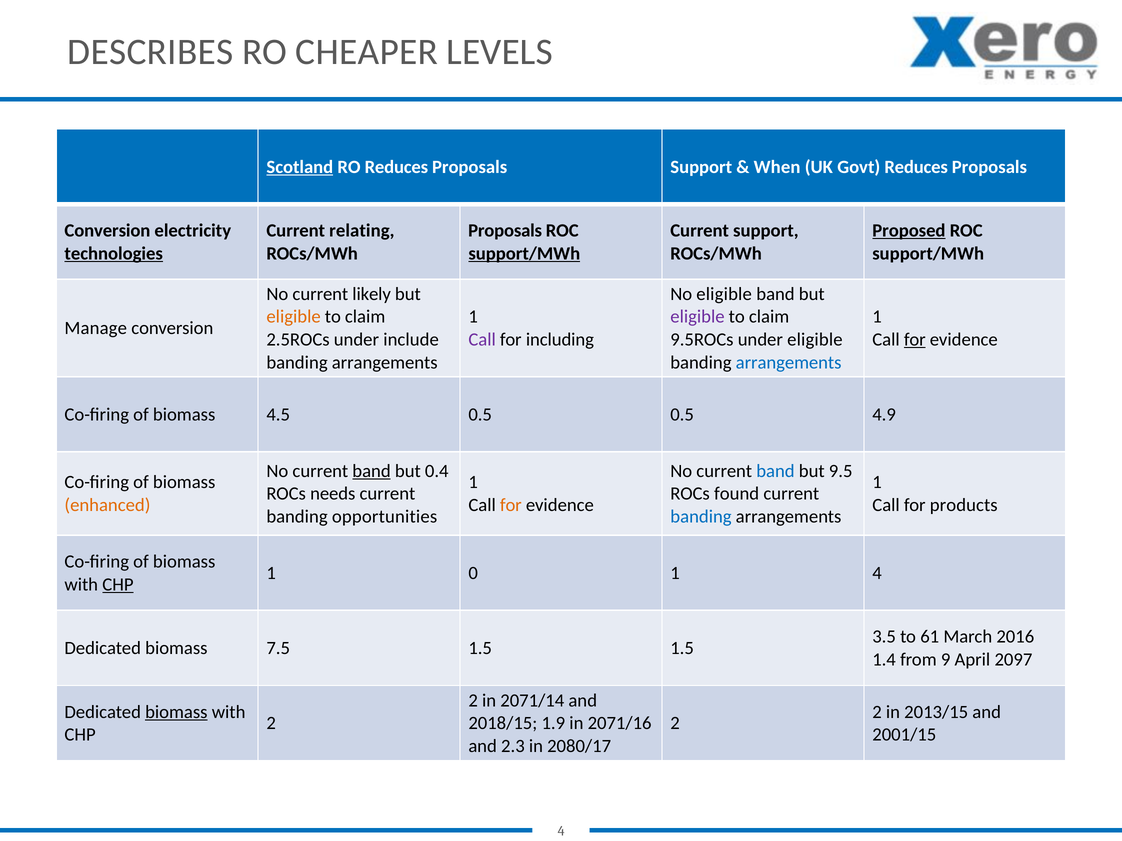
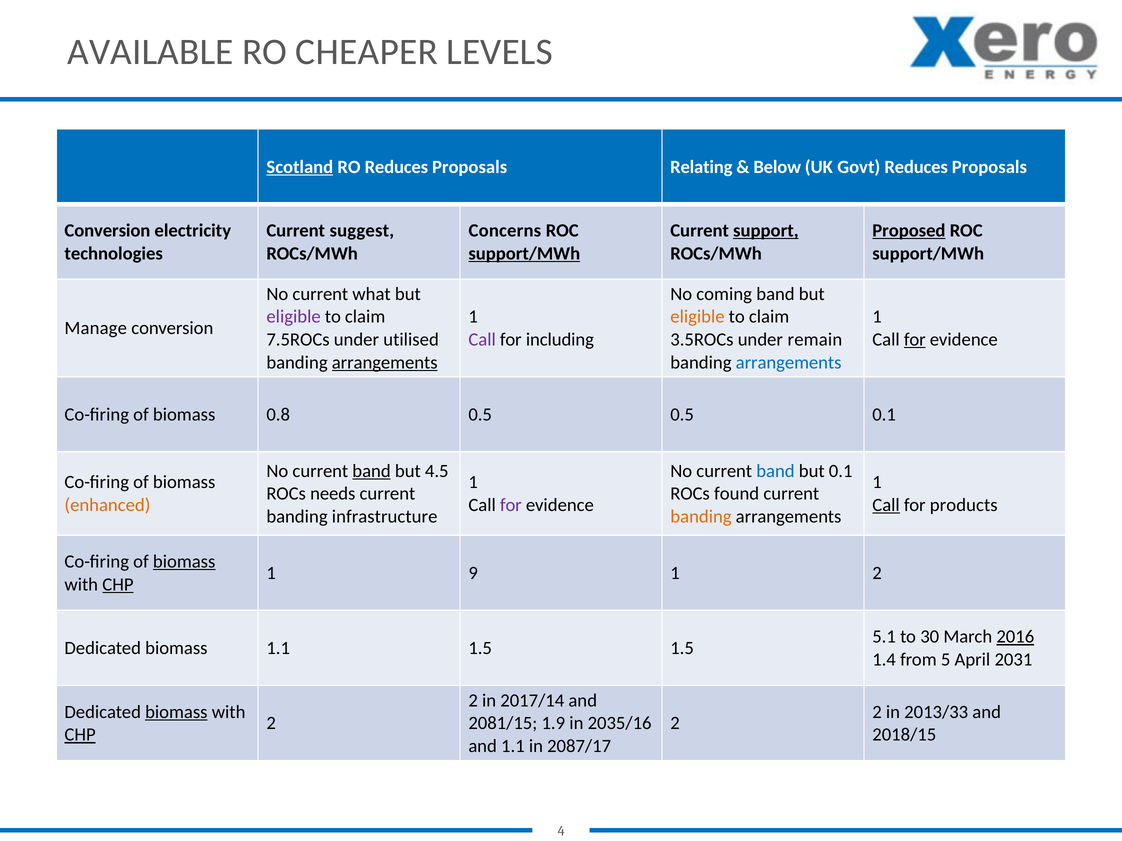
DESCRIBES: DESCRIBES -> AVAILABLE
Proposals Support: Support -> Relating
When: When -> Below
relating: relating -> suggest
Proposals at (505, 231): Proposals -> Concerns
support at (766, 231) underline: none -> present
technologies underline: present -> none
likely: likely -> what
No eligible: eligible -> coming
eligible at (294, 317) colour: orange -> purple
eligible at (697, 317) colour: purple -> orange
2.5ROCs: 2.5ROCs -> 7.5ROCs
include: include -> utilised
9.5ROCs: 9.5ROCs -> 3.5ROCs
under eligible: eligible -> remain
arrangements at (385, 363) underline: none -> present
4.5: 4.5 -> 0.8
0.5 4.9: 4.9 -> 0.1
0.4: 0.4 -> 4.5
but 9.5: 9.5 -> 0.1
for at (511, 505) colour: orange -> purple
Call at (886, 505) underline: none -> present
opportunities: opportunities -> infrastructure
banding at (701, 517) colour: blue -> orange
biomass at (184, 562) underline: none -> present
0: 0 -> 9
1 4: 4 -> 2
3.5: 3.5 -> 5.1
61: 61 -> 30
2016 underline: none -> present
biomass 7.5: 7.5 -> 1.1
9: 9 -> 5
2097: 2097 -> 2031
2071/14: 2071/14 -> 2017/14
2013/15: 2013/15 -> 2013/33
2018/15: 2018/15 -> 2081/15
2071/16: 2071/16 -> 2035/16
CHP at (80, 735) underline: none -> present
2001/15: 2001/15 -> 2018/15
and 2.3: 2.3 -> 1.1
2080/17: 2080/17 -> 2087/17
